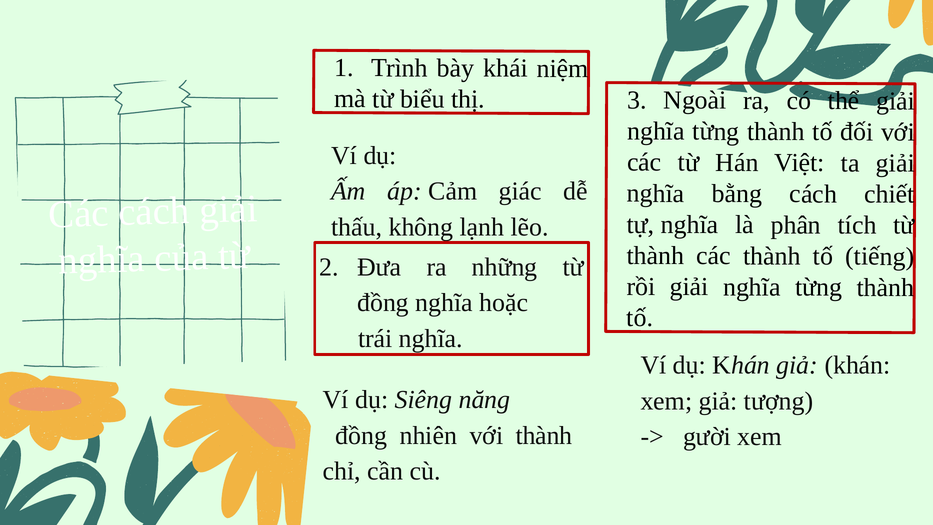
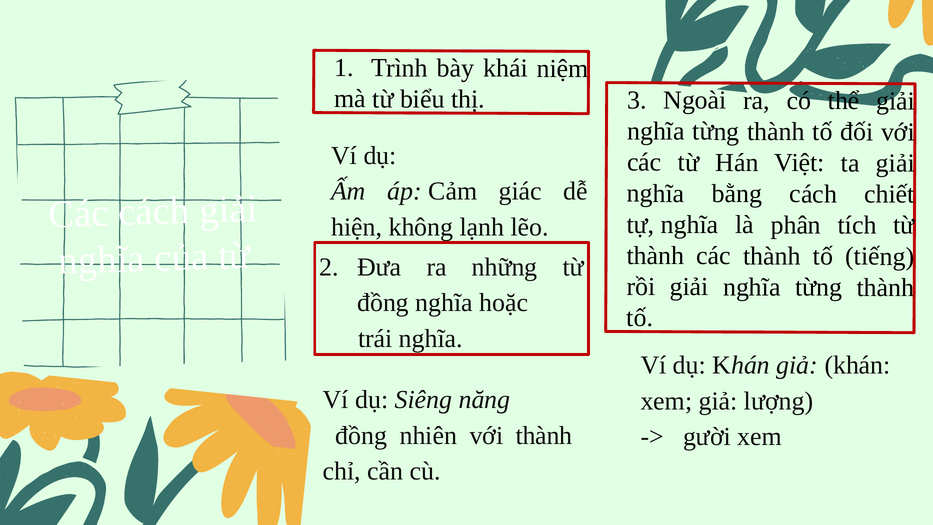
thấu: thấu -> hiện
tượng: tượng -> lượng
